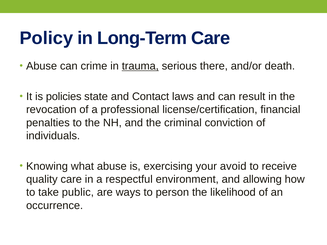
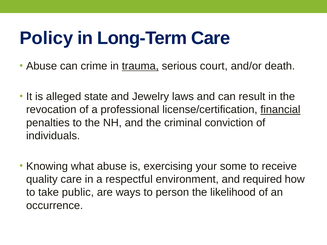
there: there -> court
policies: policies -> alleged
Contact: Contact -> Jewelry
financial underline: none -> present
avoid: avoid -> some
allowing: allowing -> required
